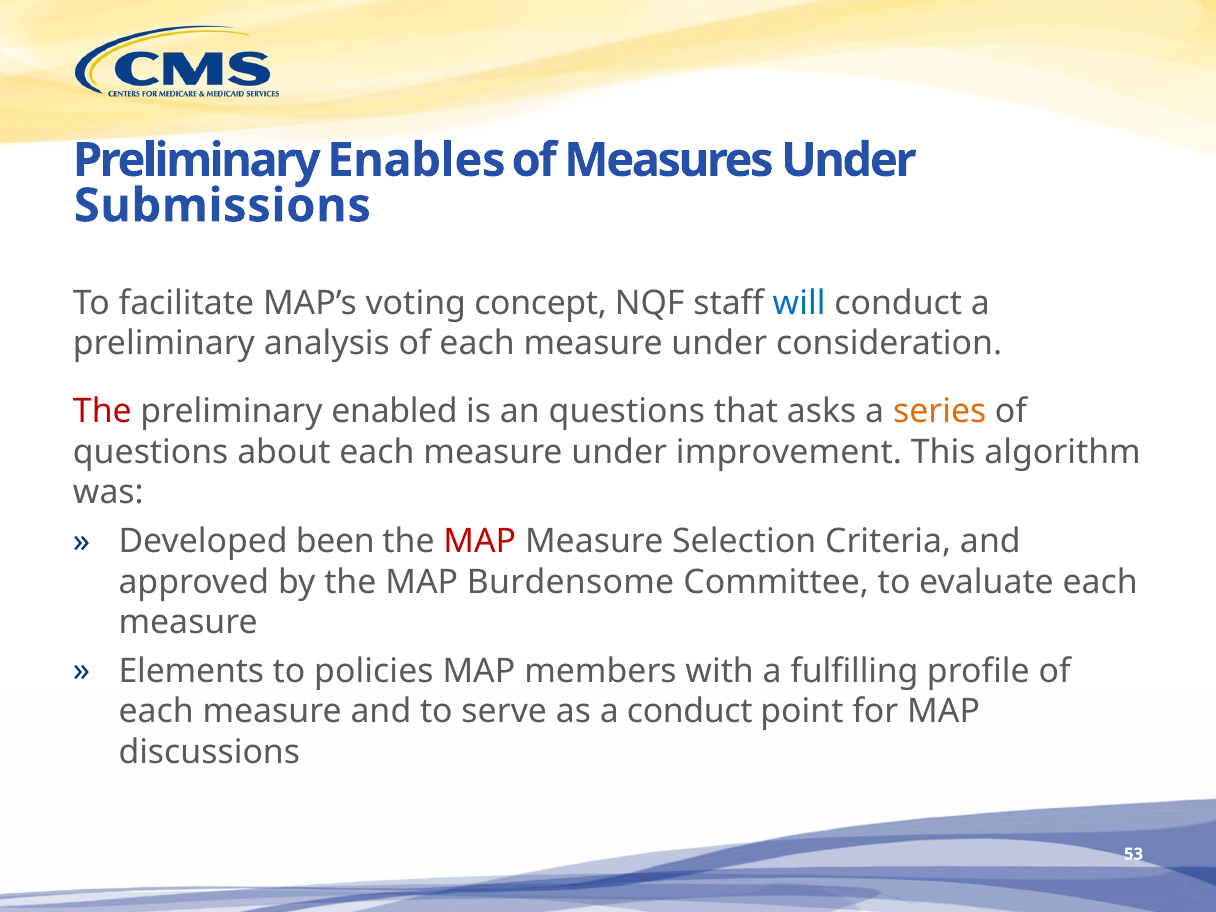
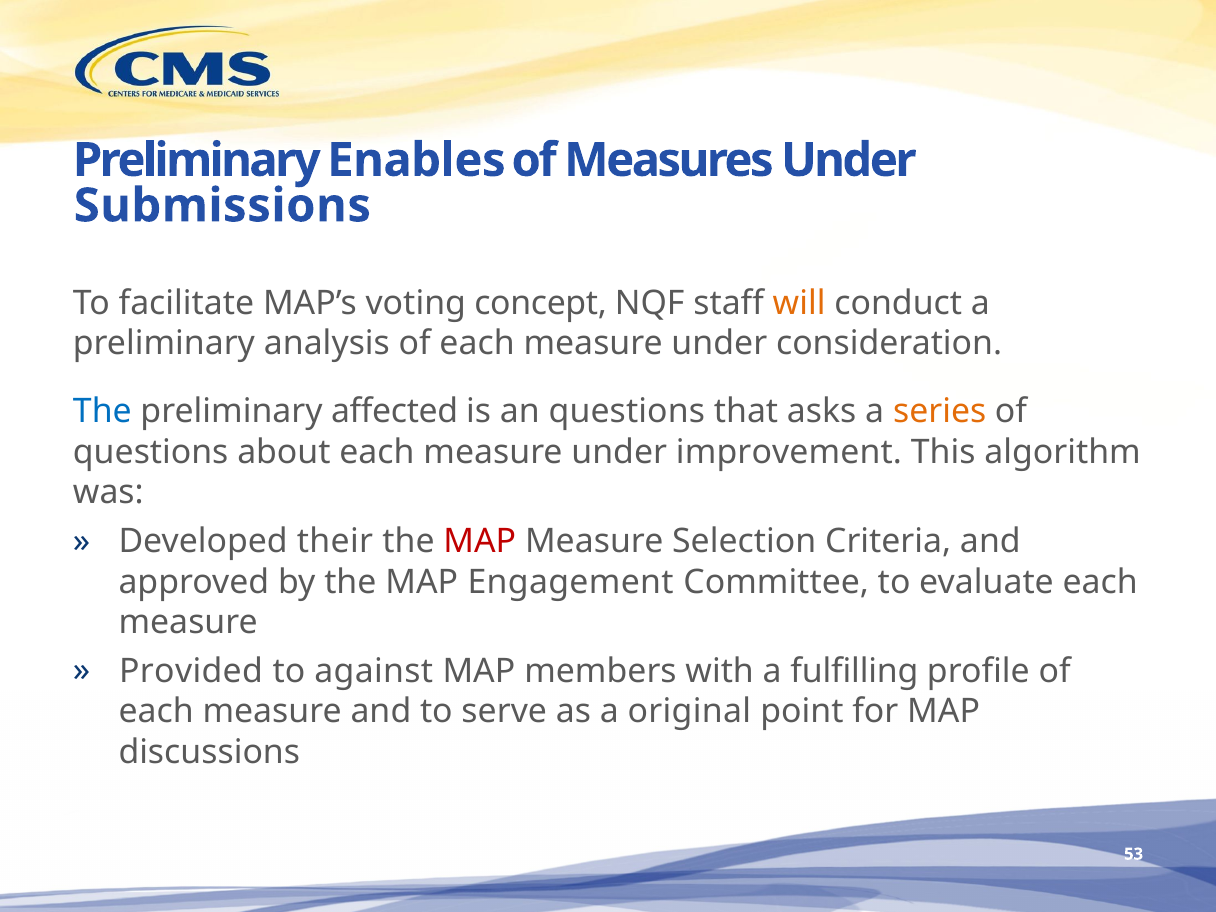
will colour: blue -> orange
The at (102, 412) colour: red -> blue
enabled: enabled -> affected
been: been -> their
Burdensome: Burdensome -> Engagement
Elements: Elements -> Provided
policies: policies -> against
a conduct: conduct -> original
